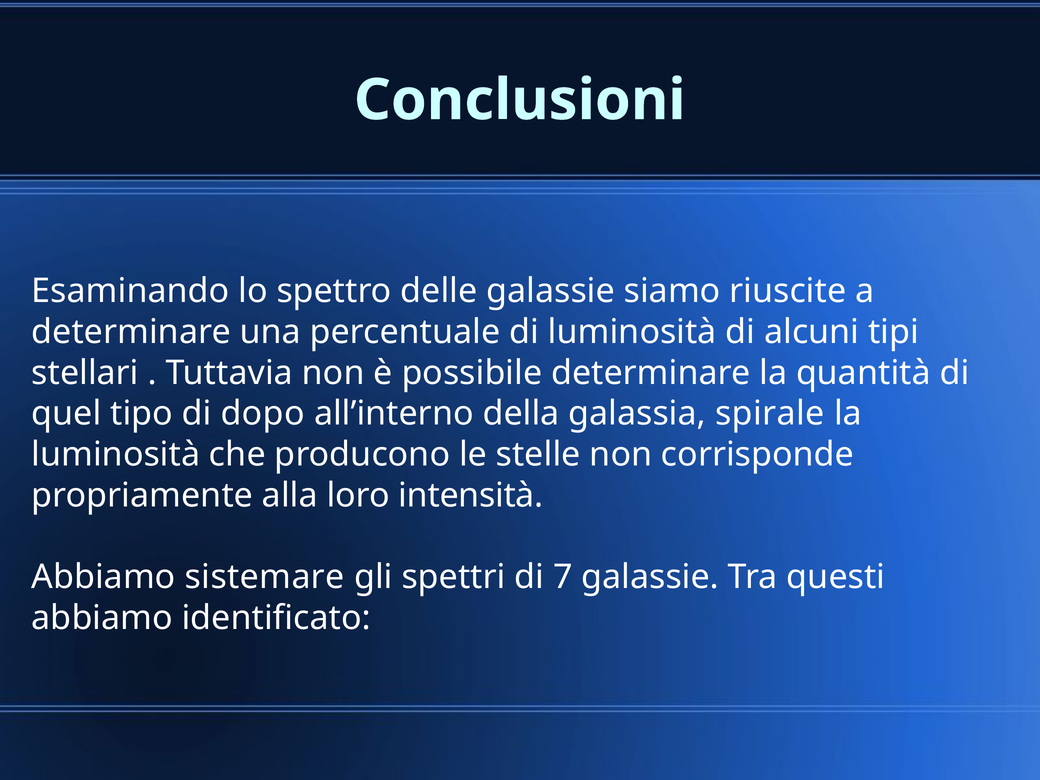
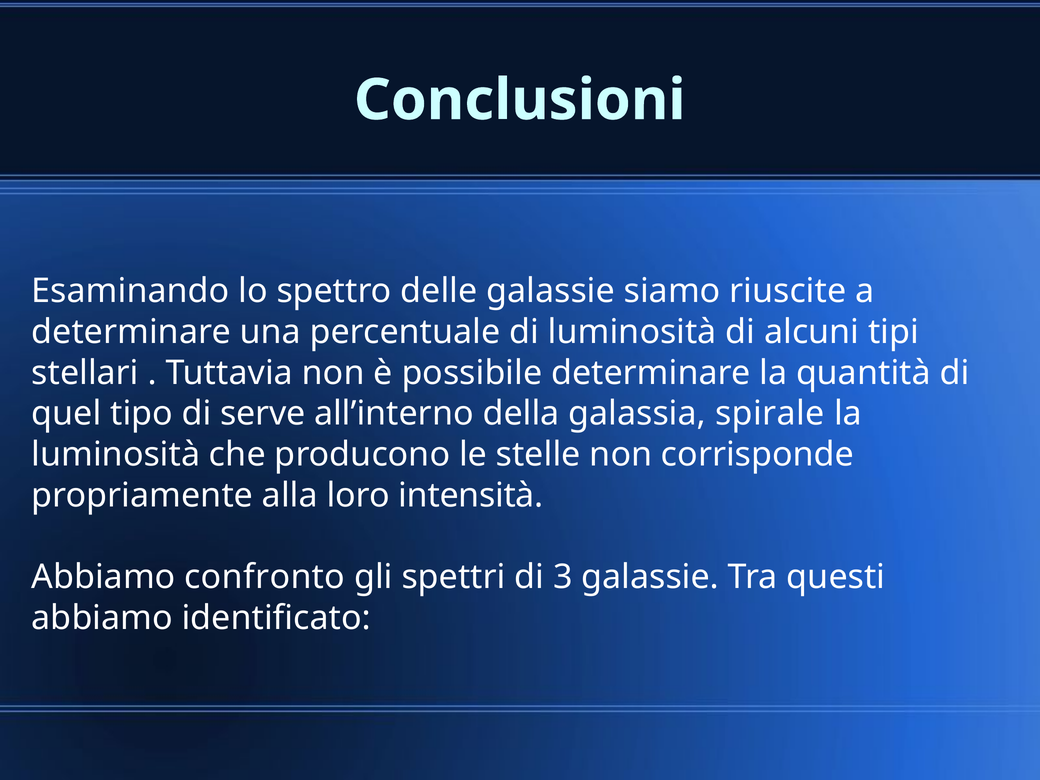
dopo: dopo -> serve
sistemare: sistemare -> confronto
7: 7 -> 3
